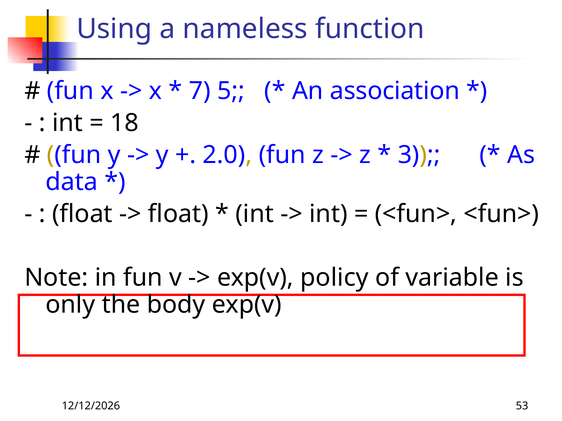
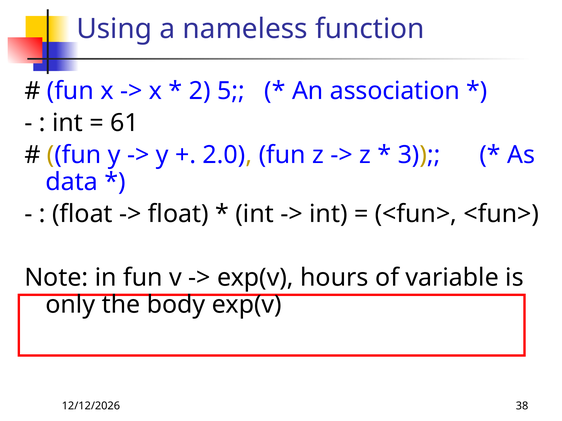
7: 7 -> 2
18: 18 -> 61
policy: policy -> hours
53: 53 -> 38
